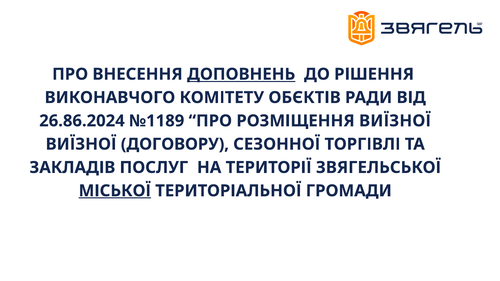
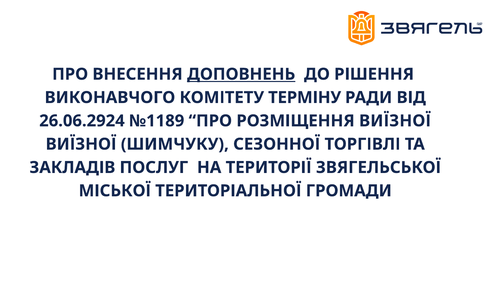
ОБЄКТІВ: ОБЄКТІВ -> ТЕРМІНУ
26.86.2024: 26.86.2024 -> 26.06.2924
ДОГОВОРУ: ДОГОВОРУ -> ШИМЧУКУ
МІСЬКОЇ underline: present -> none
